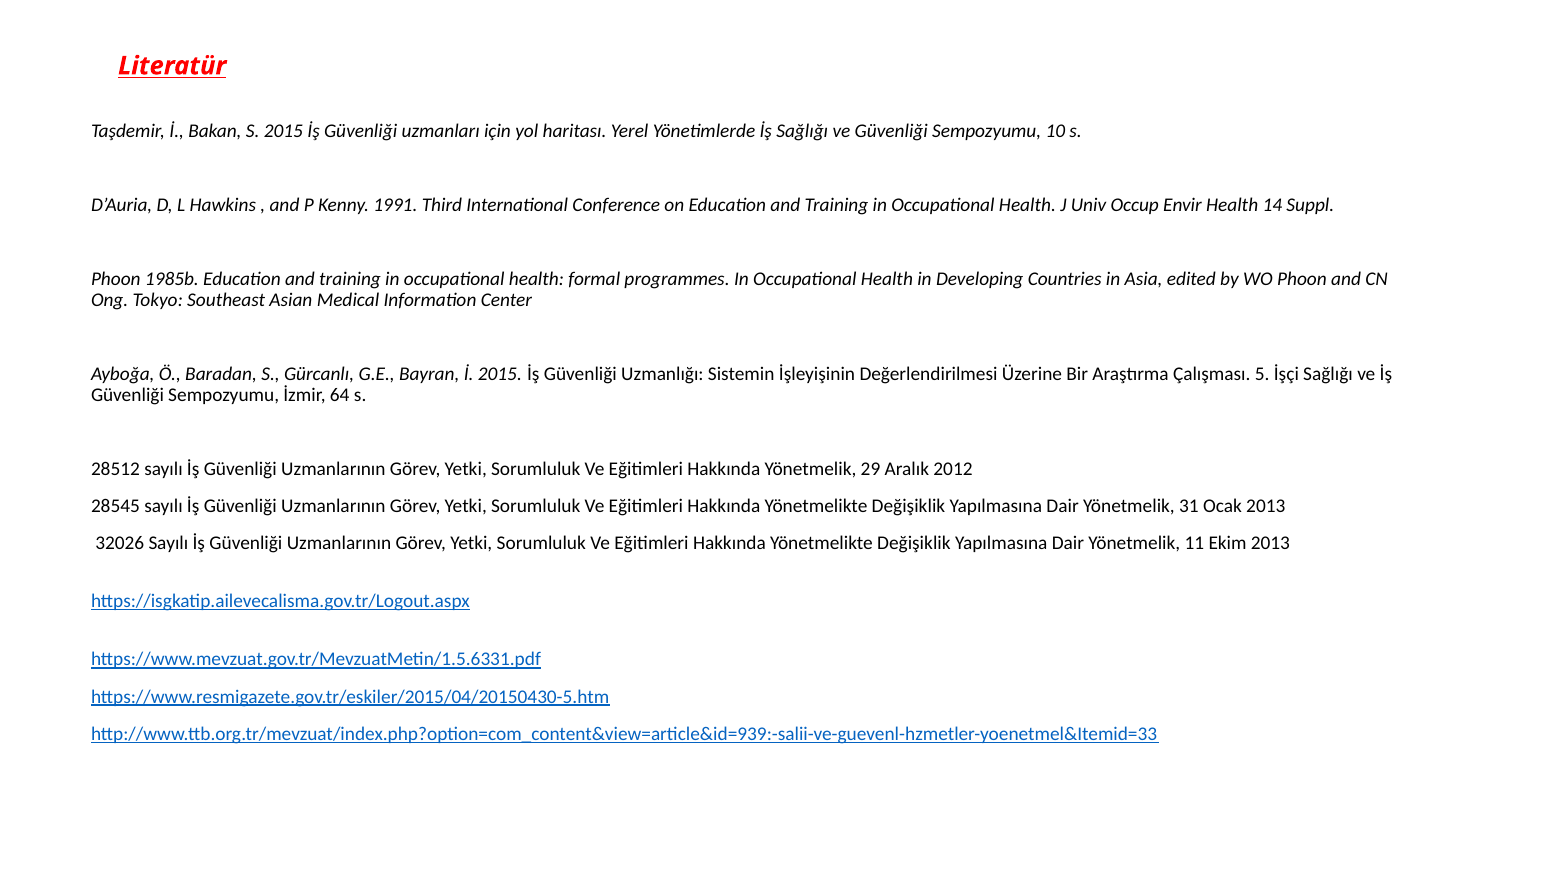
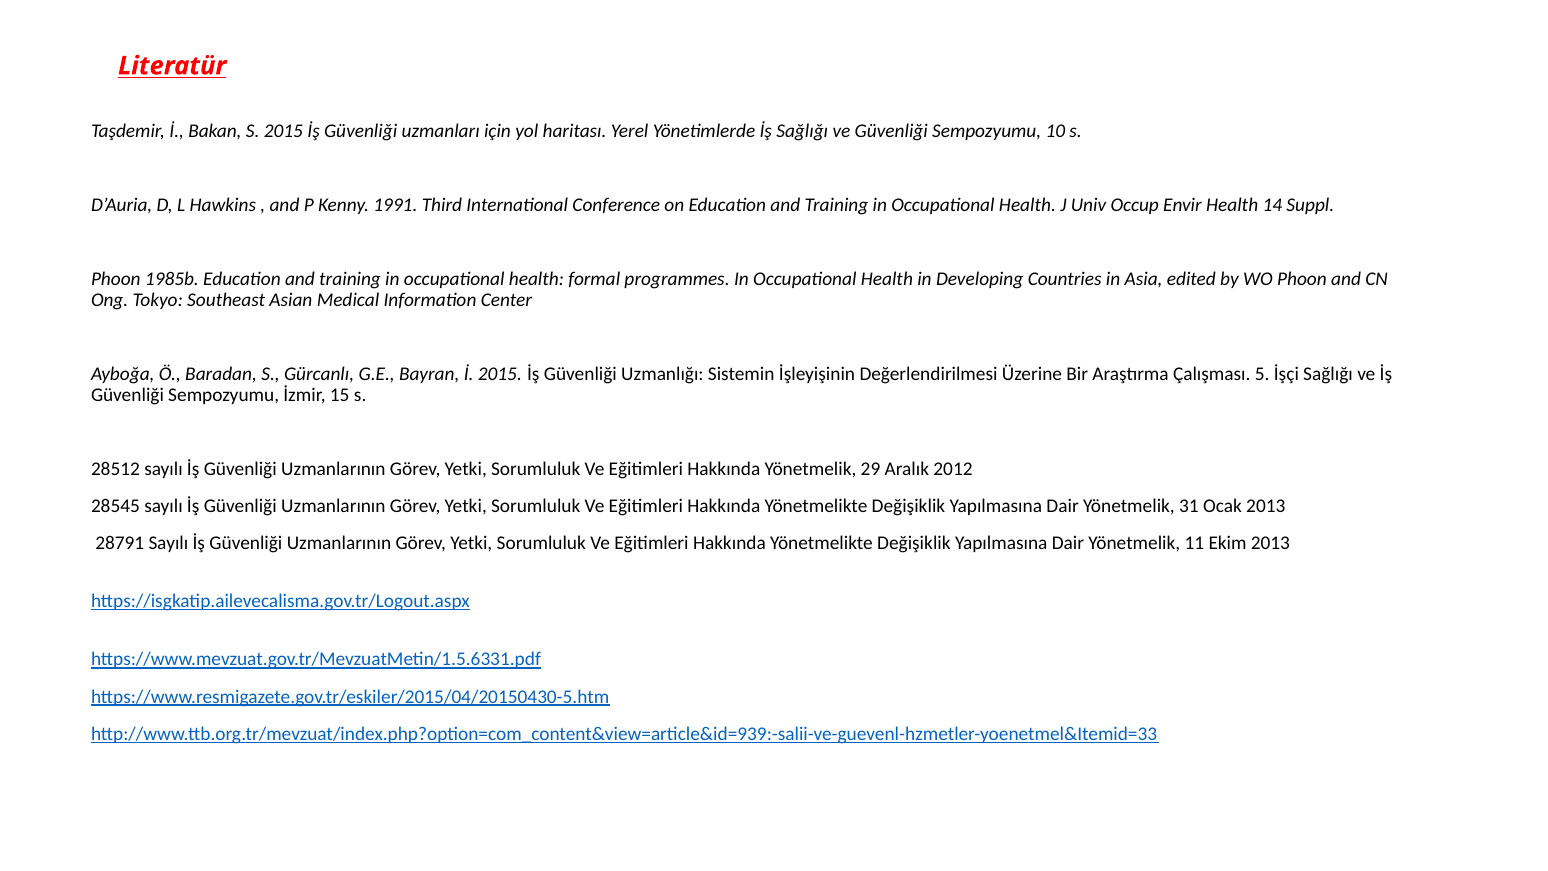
64: 64 -> 15
32026: 32026 -> 28791
